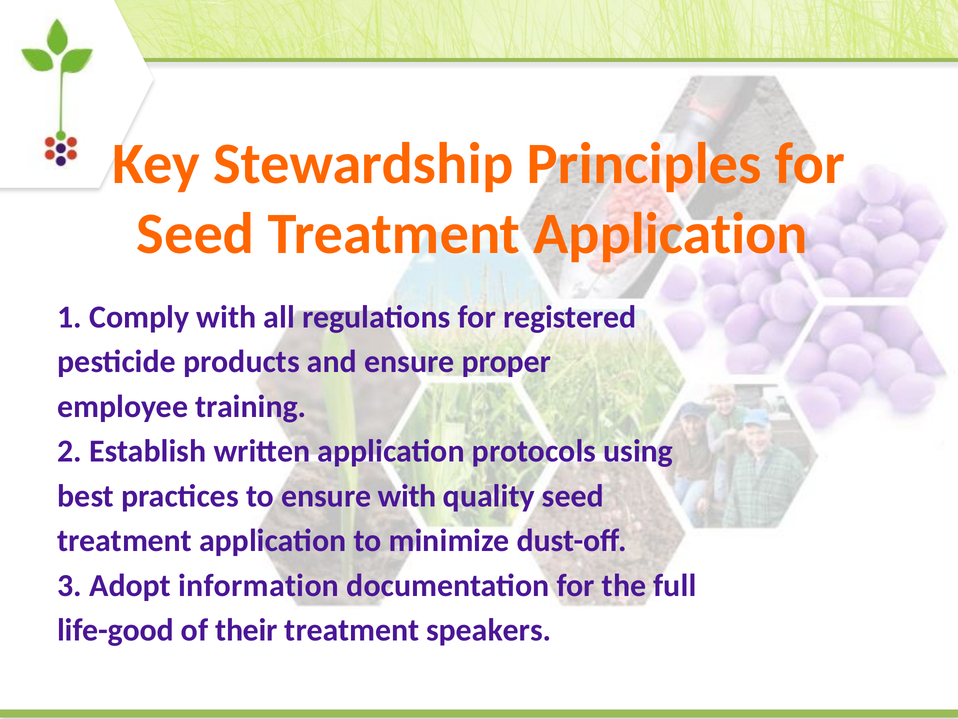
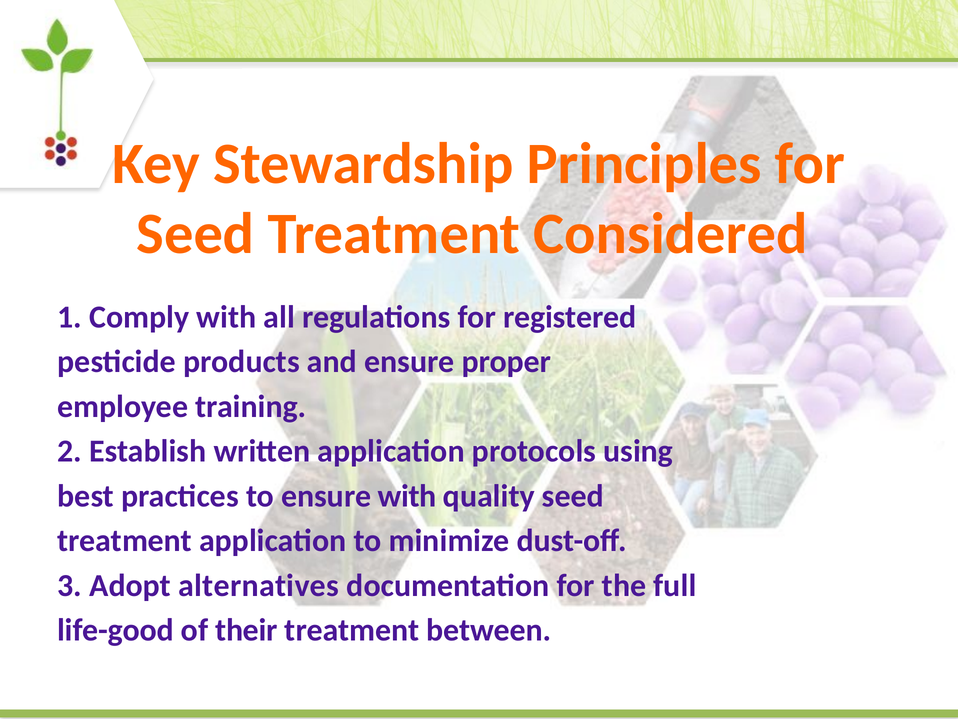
Application at (671, 234): Application -> Considered
information: information -> alternatives
speakers: speakers -> between
